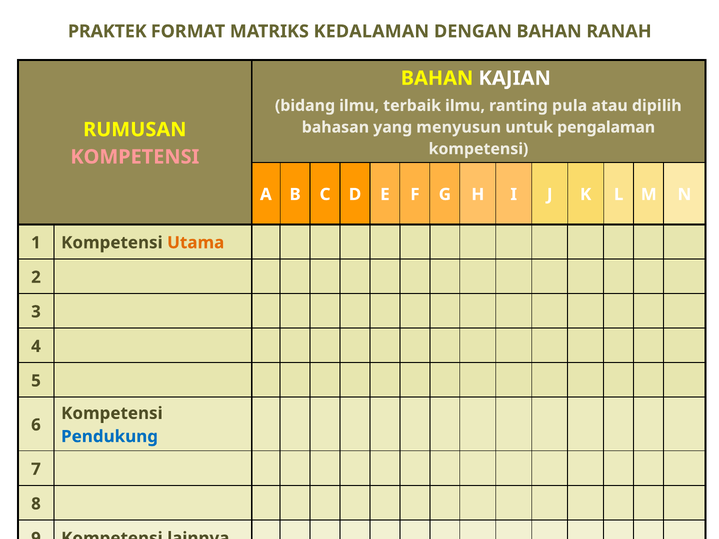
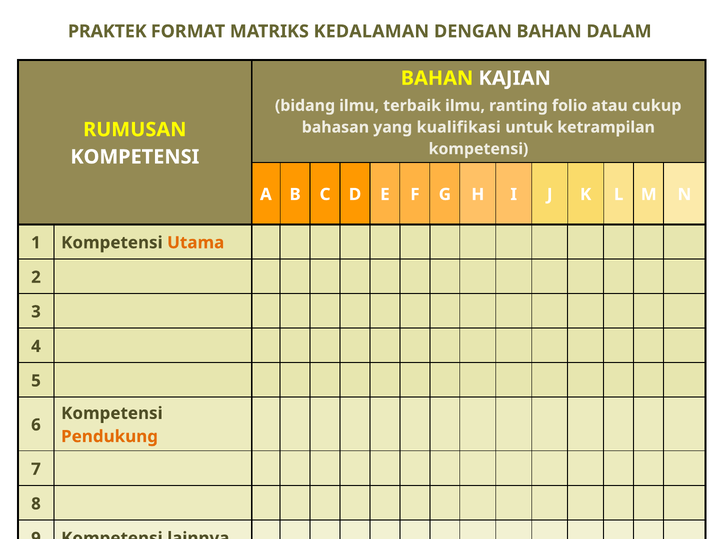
RANAH: RANAH -> DALAM
pula: pula -> folio
dipilih: dipilih -> cukup
menyusun: menyusun -> kualifikasi
pengalaman: pengalaman -> ketrampilan
KOMPETENSI at (135, 157) colour: pink -> white
Pendukung colour: blue -> orange
